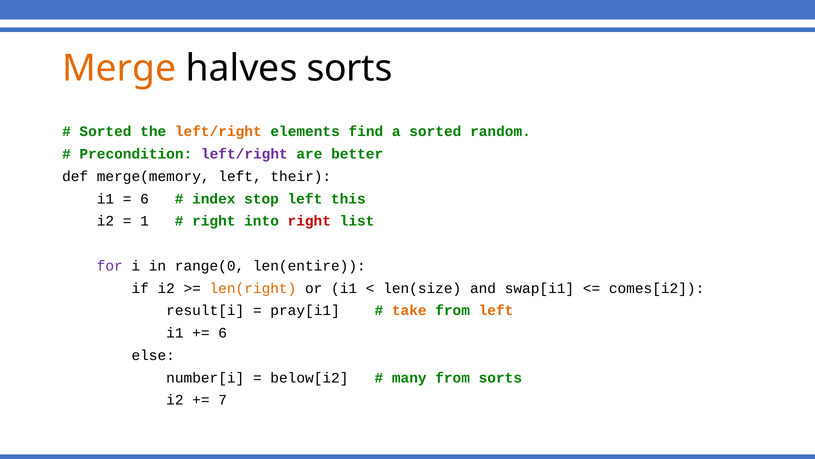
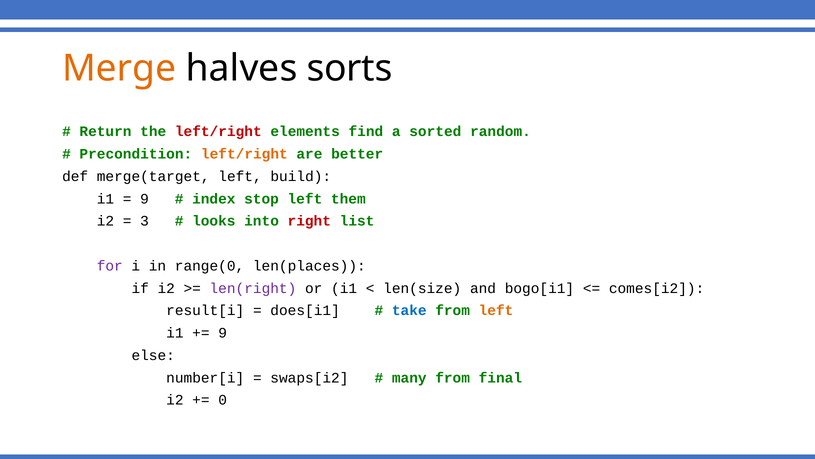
Sorted at (105, 131): Sorted -> Return
left/right at (218, 131) colour: orange -> red
left/right at (244, 154) colour: purple -> orange
merge(memory: merge(memory -> merge(target
their: their -> build
6 at (144, 198): 6 -> 9
this: this -> them
1: 1 -> 3
right at (214, 221): right -> looks
len(entire: len(entire -> len(places
len(right colour: orange -> purple
swap[i1: swap[i1 -> bogo[i1
pray[i1: pray[i1 -> does[i1
take colour: orange -> blue
6 at (223, 333): 6 -> 9
below[i2: below[i2 -> swaps[i2
from sorts: sorts -> final
7: 7 -> 0
